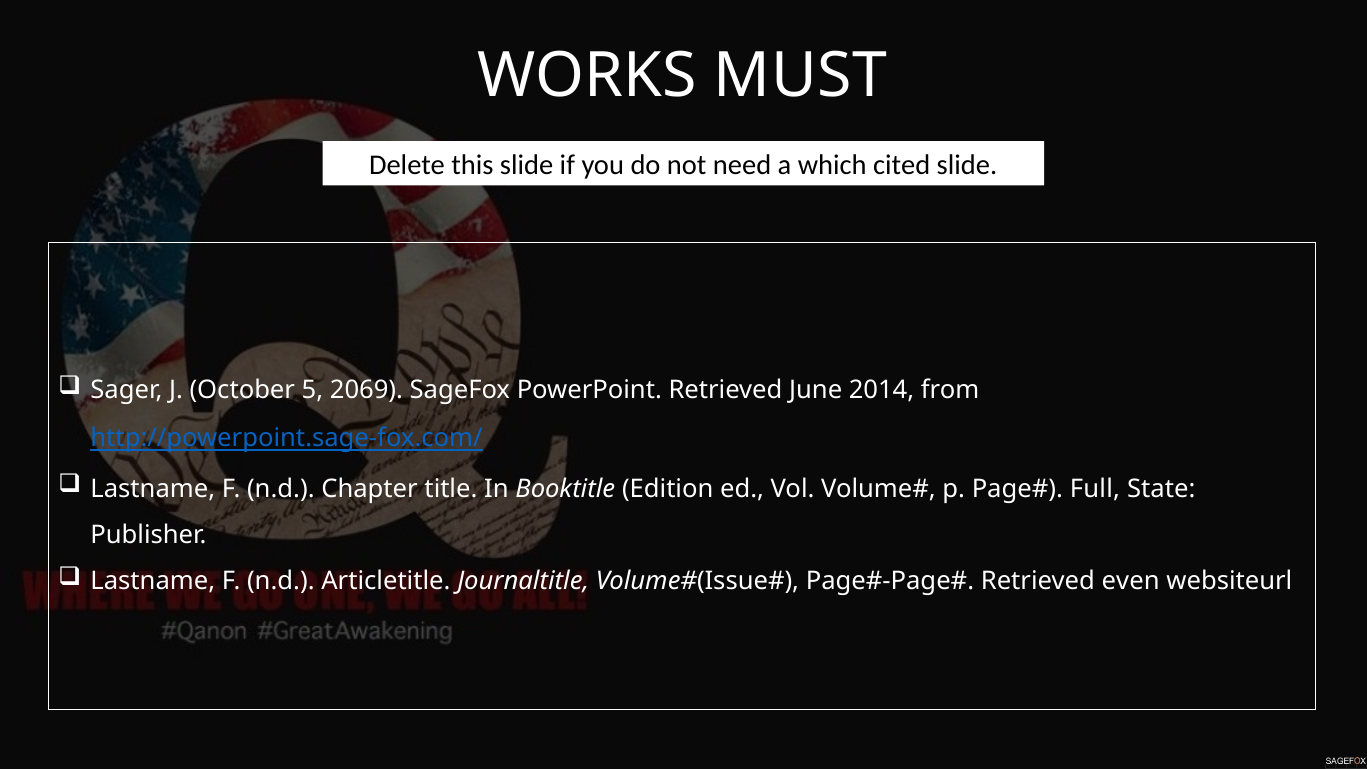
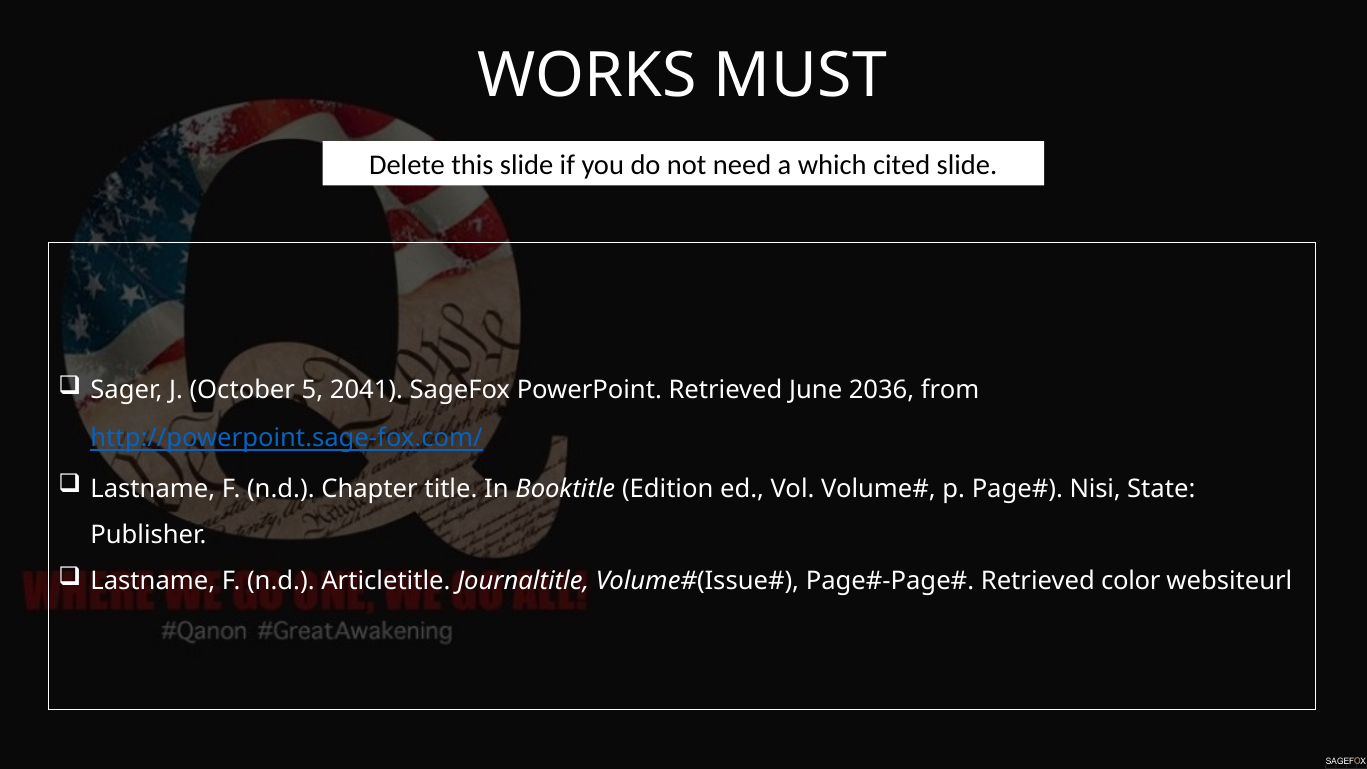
2069: 2069 -> 2041
2014: 2014 -> 2036
Full: Full -> Nisi
even: even -> color
